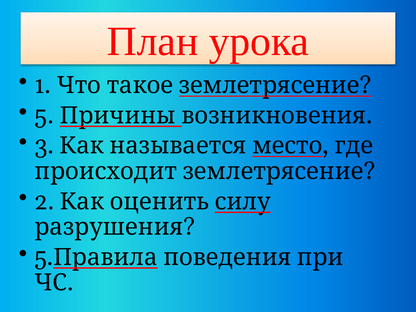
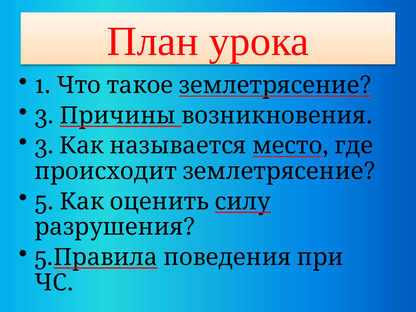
5 at (44, 116): 5 -> 3
2: 2 -> 5
